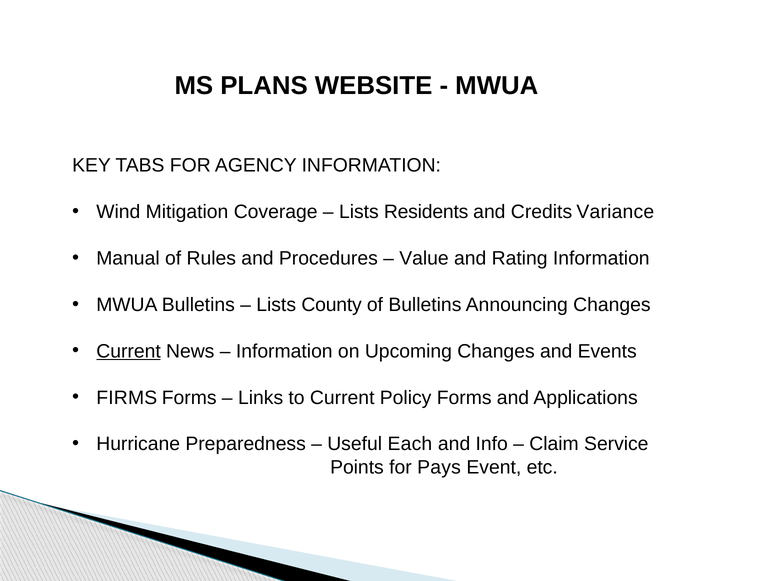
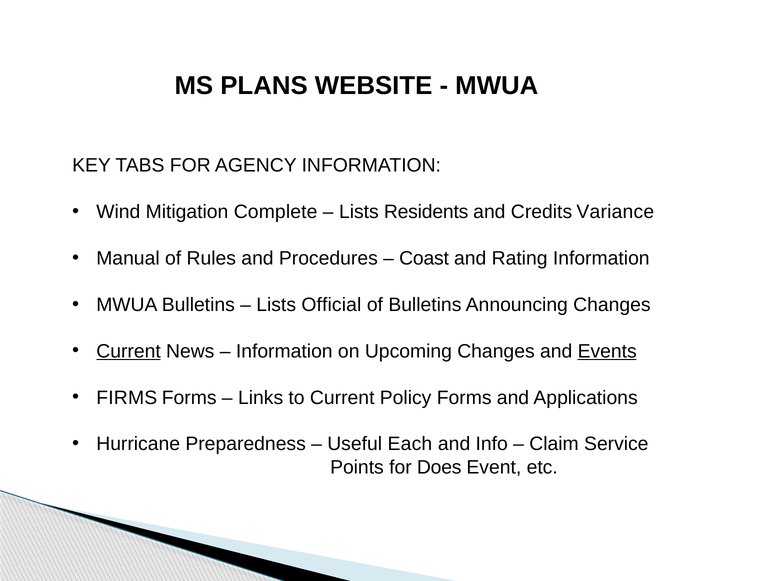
Coverage: Coverage -> Complete
Value: Value -> Coast
County: County -> Official
Events underline: none -> present
Pays: Pays -> Does
